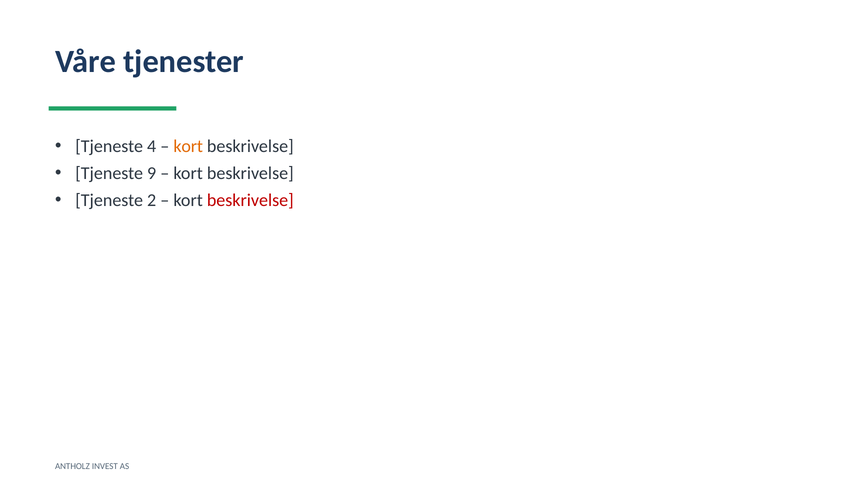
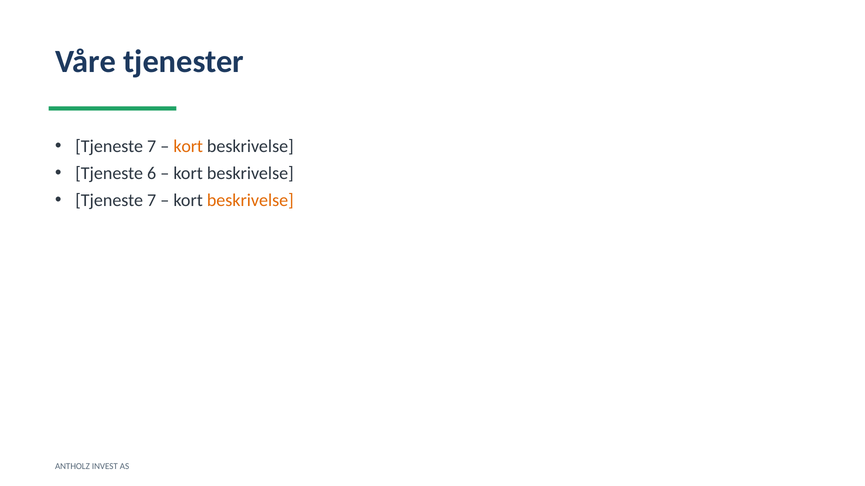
4 at (152, 147): 4 -> 7
9: 9 -> 6
2 at (152, 201): 2 -> 7
beskrivelse at (250, 201) colour: red -> orange
